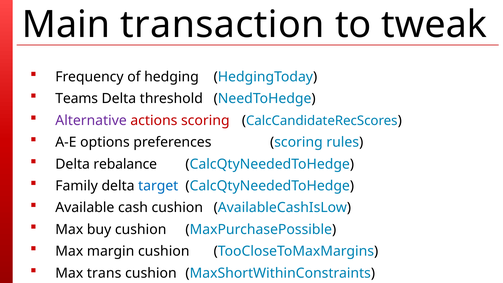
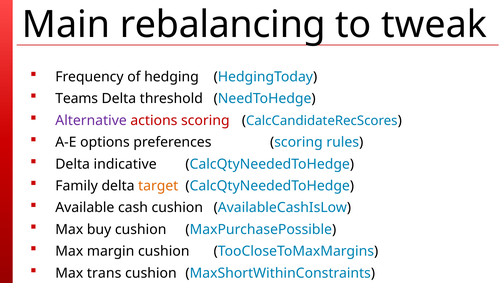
transaction: transaction -> rebalancing
rebalance: rebalance -> indicative
target colour: blue -> orange
